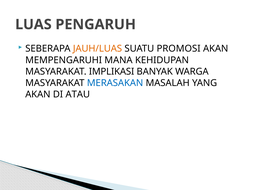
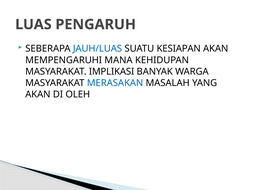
JAUH/LUAS colour: orange -> blue
PROMOSI: PROMOSI -> KESIAPAN
ATAU: ATAU -> OLEH
